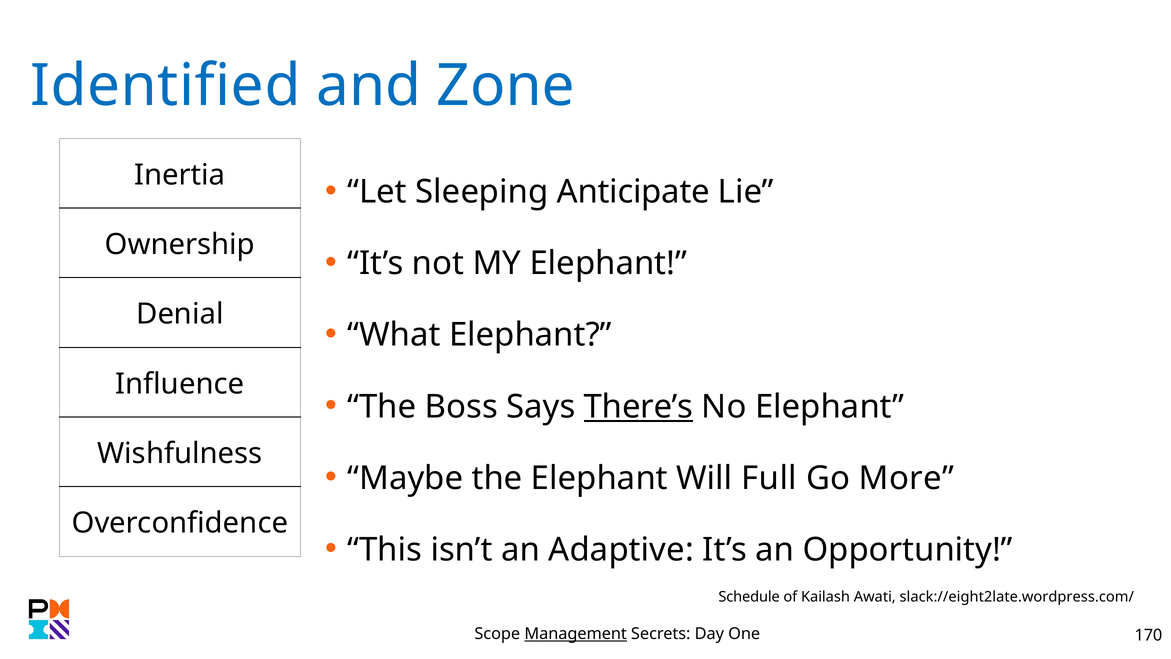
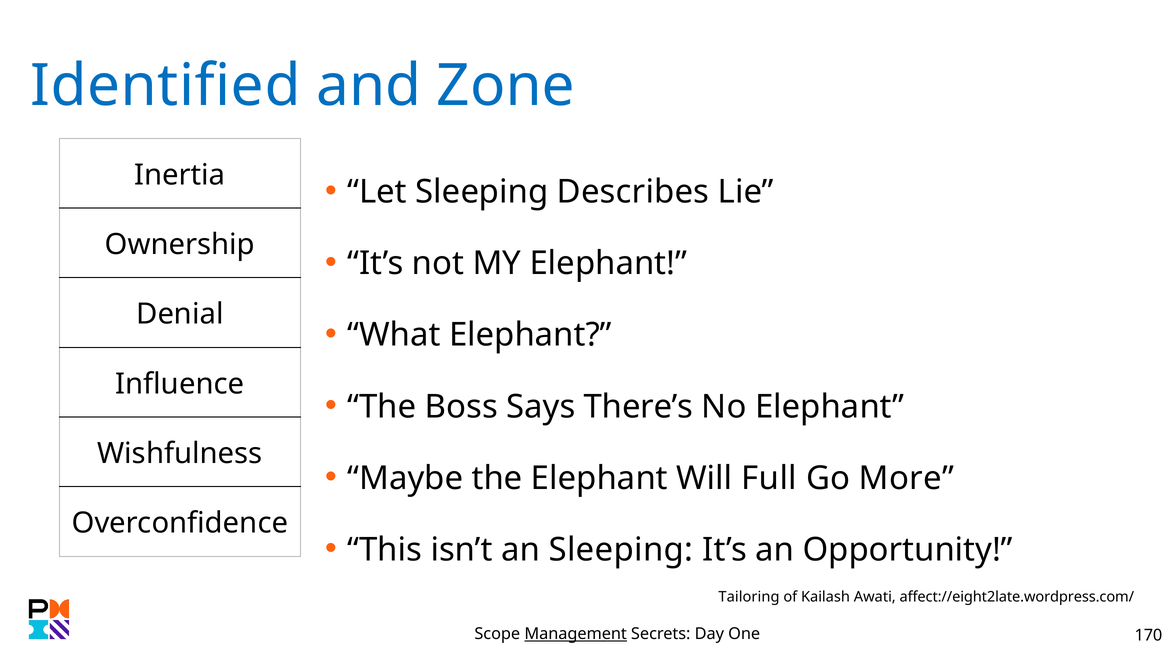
Anticipate: Anticipate -> Describes
There’s underline: present -> none
an Adaptive: Adaptive -> Sleeping
Schedule: Schedule -> Tailoring
slack://eight2late.wordpress.com/: slack://eight2late.wordpress.com/ -> affect://eight2late.wordpress.com/
